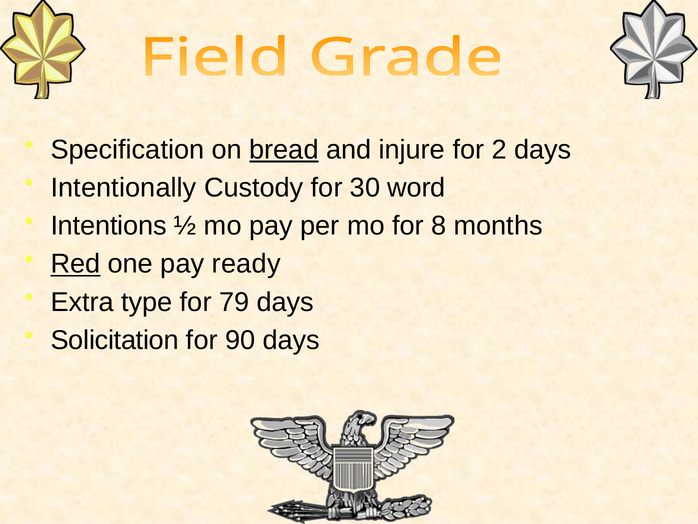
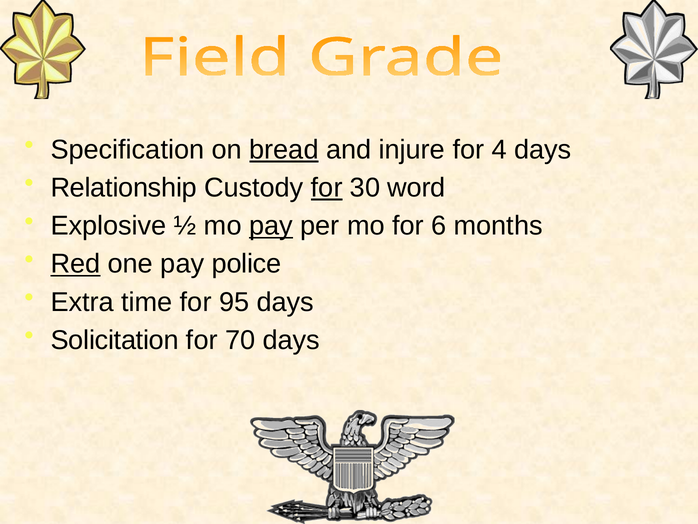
2: 2 -> 4
Intentionally: Intentionally -> Relationship
for at (327, 188) underline: none -> present
Intentions: Intentions -> Explosive
pay at (271, 226) underline: none -> present
8: 8 -> 6
ready: ready -> police
type: type -> time
79: 79 -> 95
90: 90 -> 70
